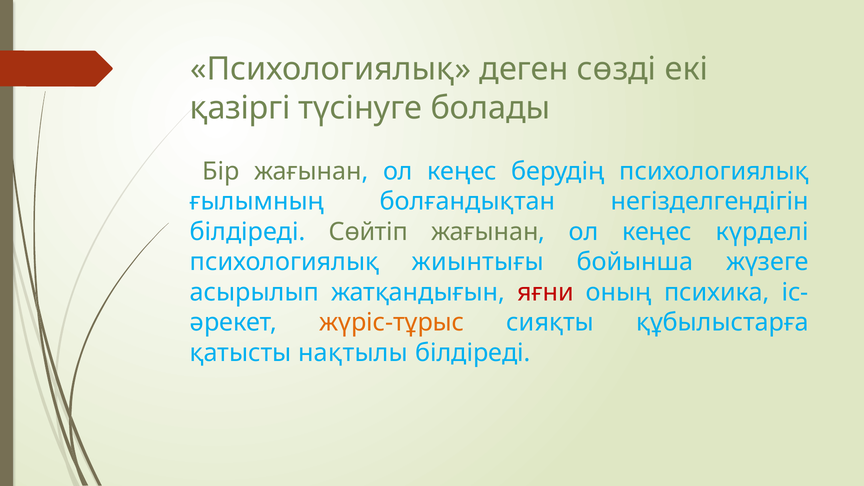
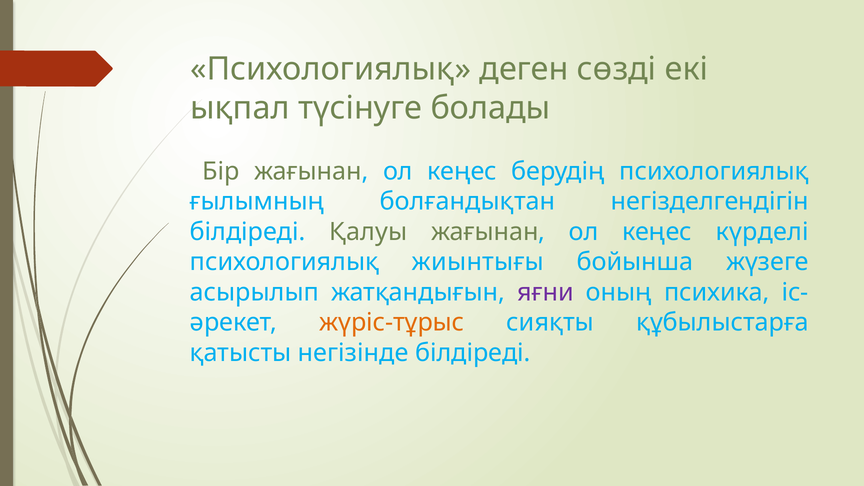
қазіргі: қазіргі -> ықпал
Сөйтіп: Сөйтіп -> Қалуы
яғни colour: red -> purple
нақтылы: нақтылы -> негізінде
